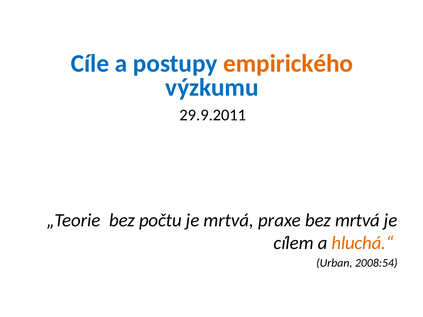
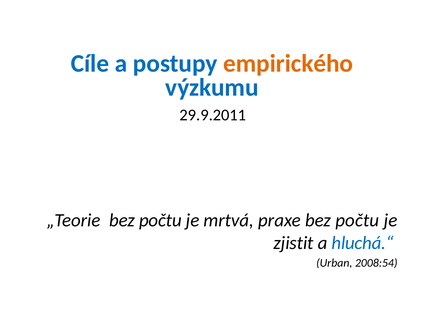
praxe bez mrtvá: mrtvá -> počtu
cílem: cílem -> zjistit
hluchá.“ colour: orange -> blue
